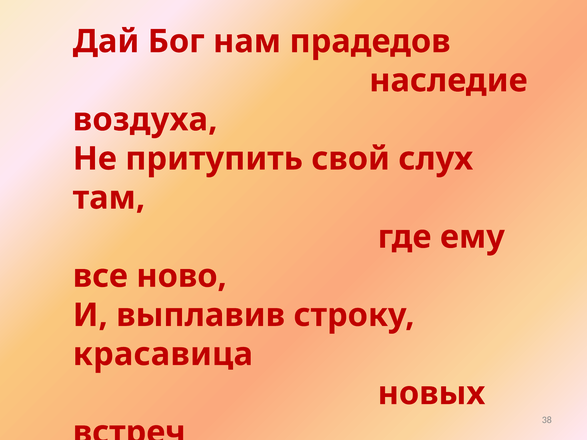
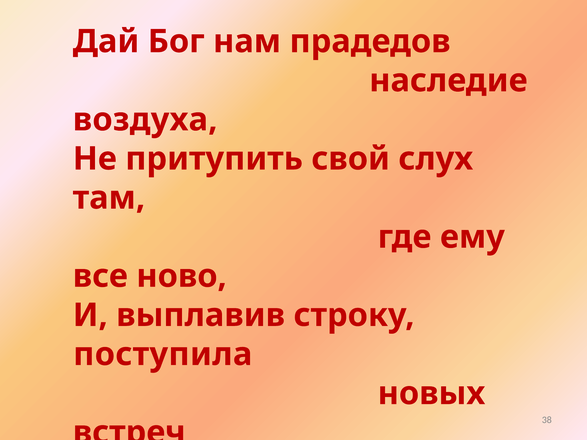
красавица: красавица -> поступила
